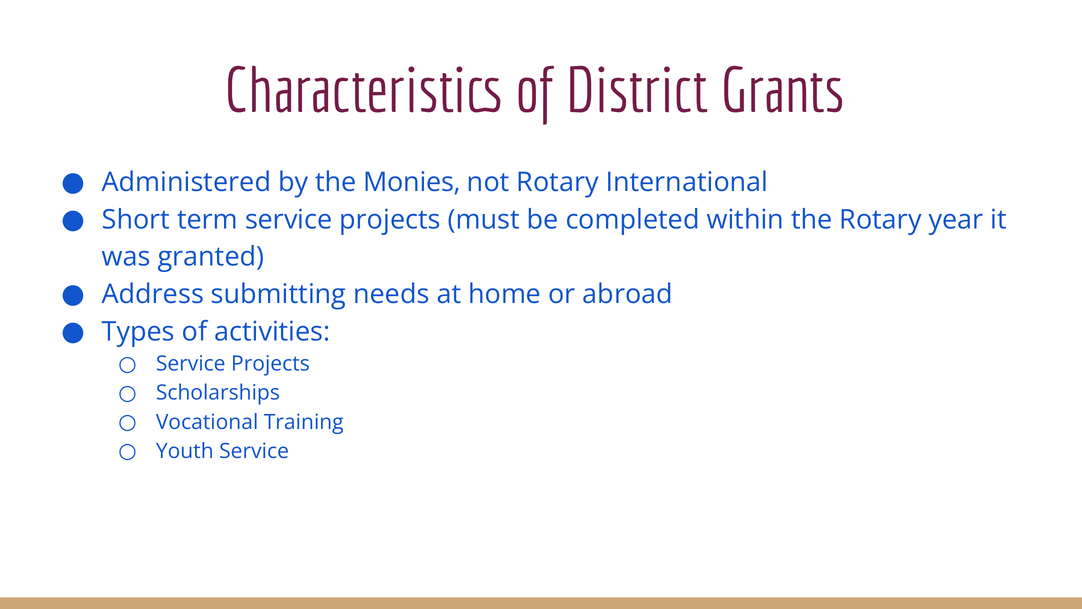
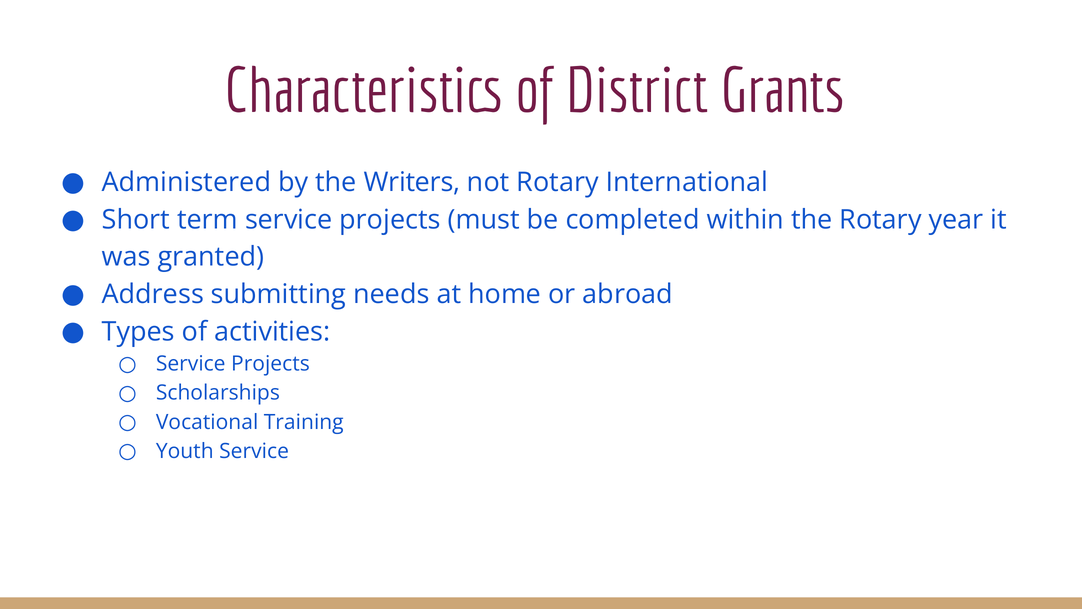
Monies: Monies -> Writers
